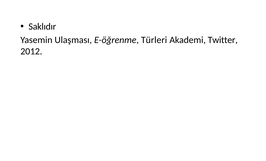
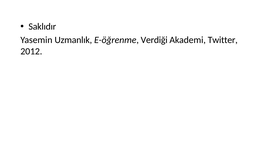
Ulaşması: Ulaşması -> Uzmanlık
Türleri: Türleri -> Verdiği
